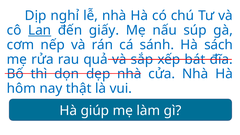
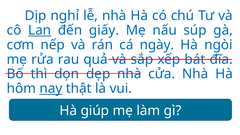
sánh: sánh -> ngày
sách: sách -> ngòi
nay underline: none -> present
